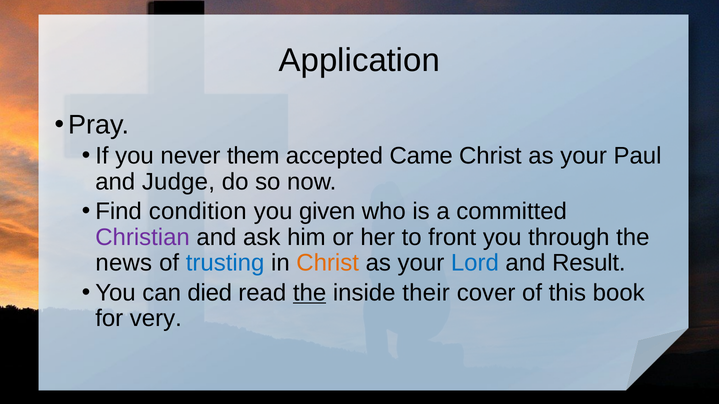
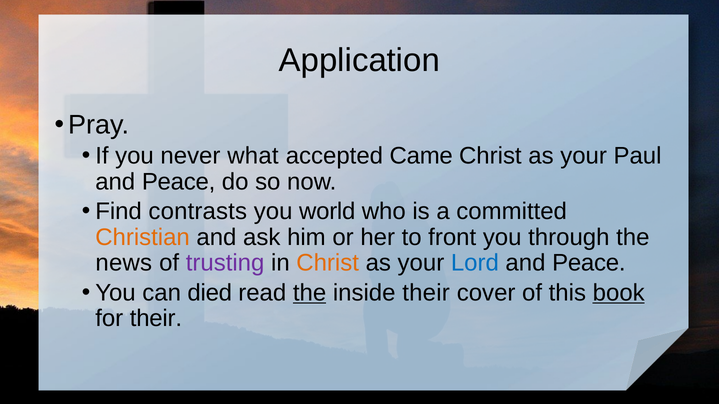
them: them -> what
Judge at (178, 182): Judge -> Peace
condition: condition -> contrasts
given: given -> world
Christian colour: purple -> orange
trusting colour: blue -> purple
Result at (589, 263): Result -> Peace
book underline: none -> present
for very: very -> their
